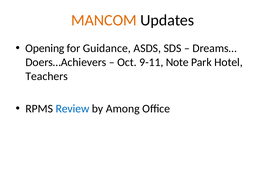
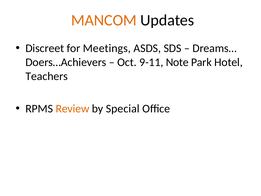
Opening: Opening -> Discreet
Guidance: Guidance -> Meetings
Review colour: blue -> orange
Among: Among -> Special
